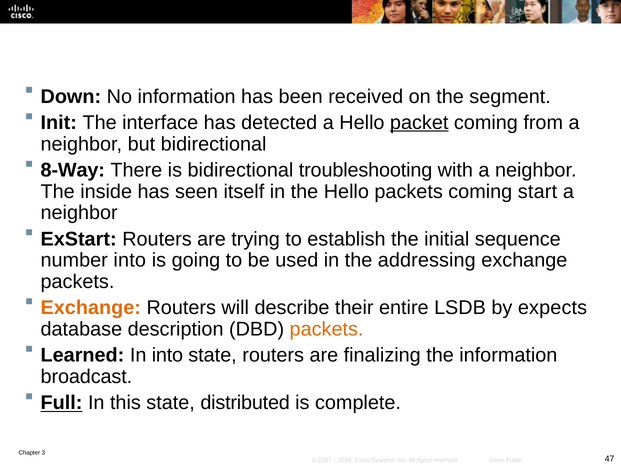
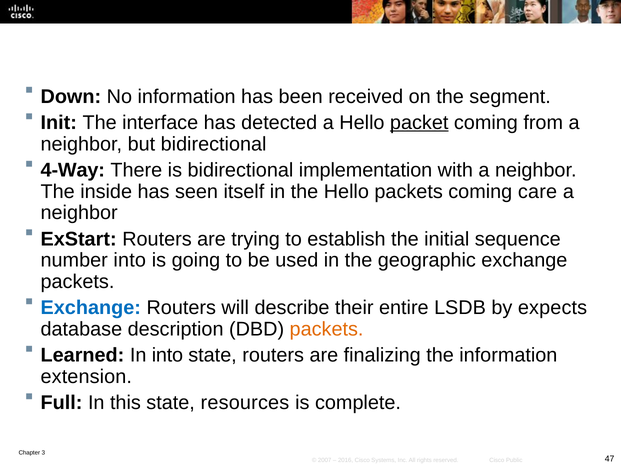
8-Way: 8-Way -> 4-Way
troubleshooting: troubleshooting -> implementation
start: start -> care
addressing: addressing -> geographic
Exchange at (91, 308) colour: orange -> blue
broadcast: broadcast -> extension
Full underline: present -> none
distributed: distributed -> resources
